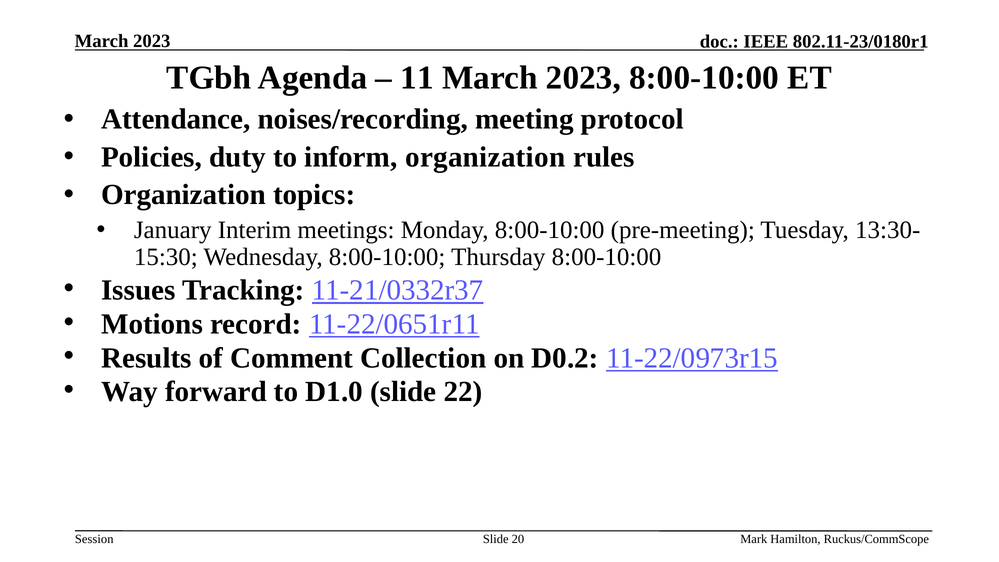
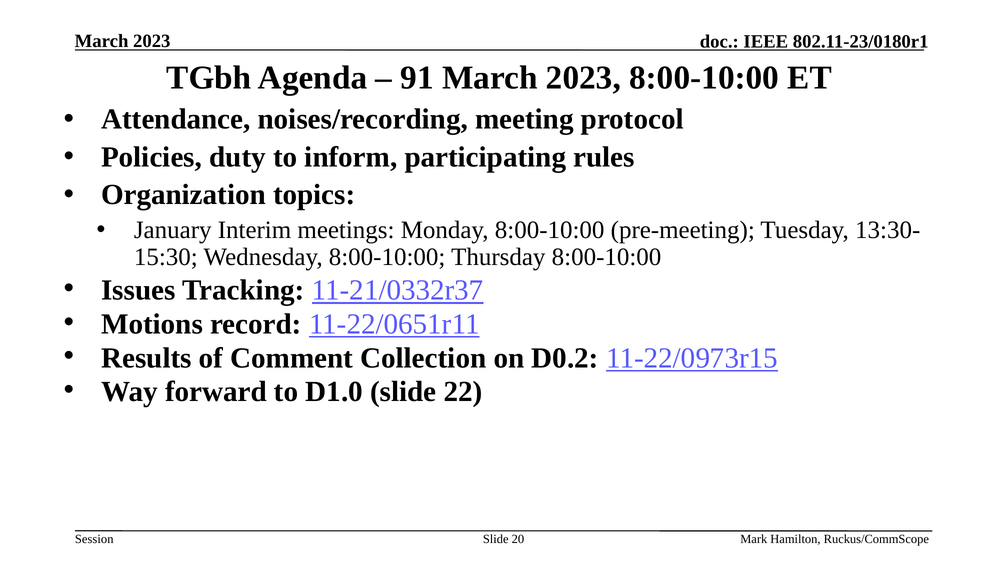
11: 11 -> 91
inform organization: organization -> participating
